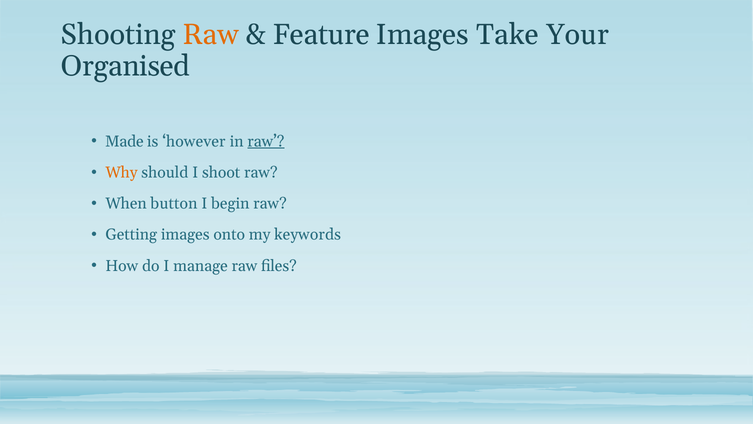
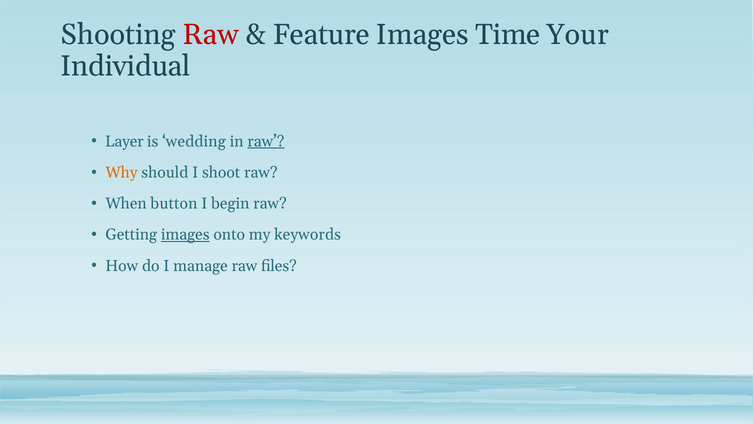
Raw at (211, 35) colour: orange -> red
Take: Take -> Time
Organised: Organised -> Individual
Made: Made -> Layer
however: however -> wedding
images at (185, 234) underline: none -> present
